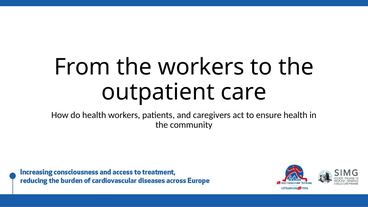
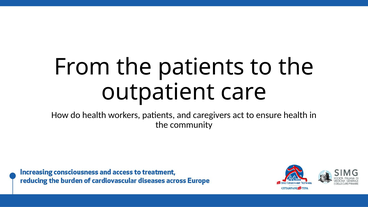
the workers: workers -> patients
